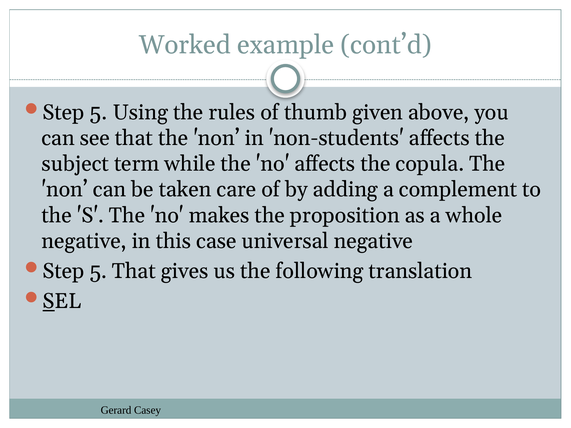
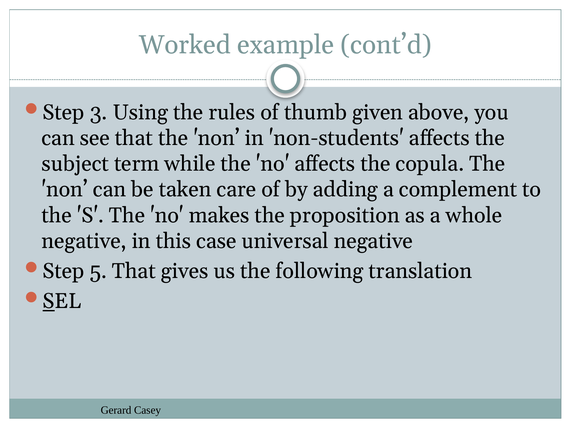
5 at (99, 113): 5 -> 3
